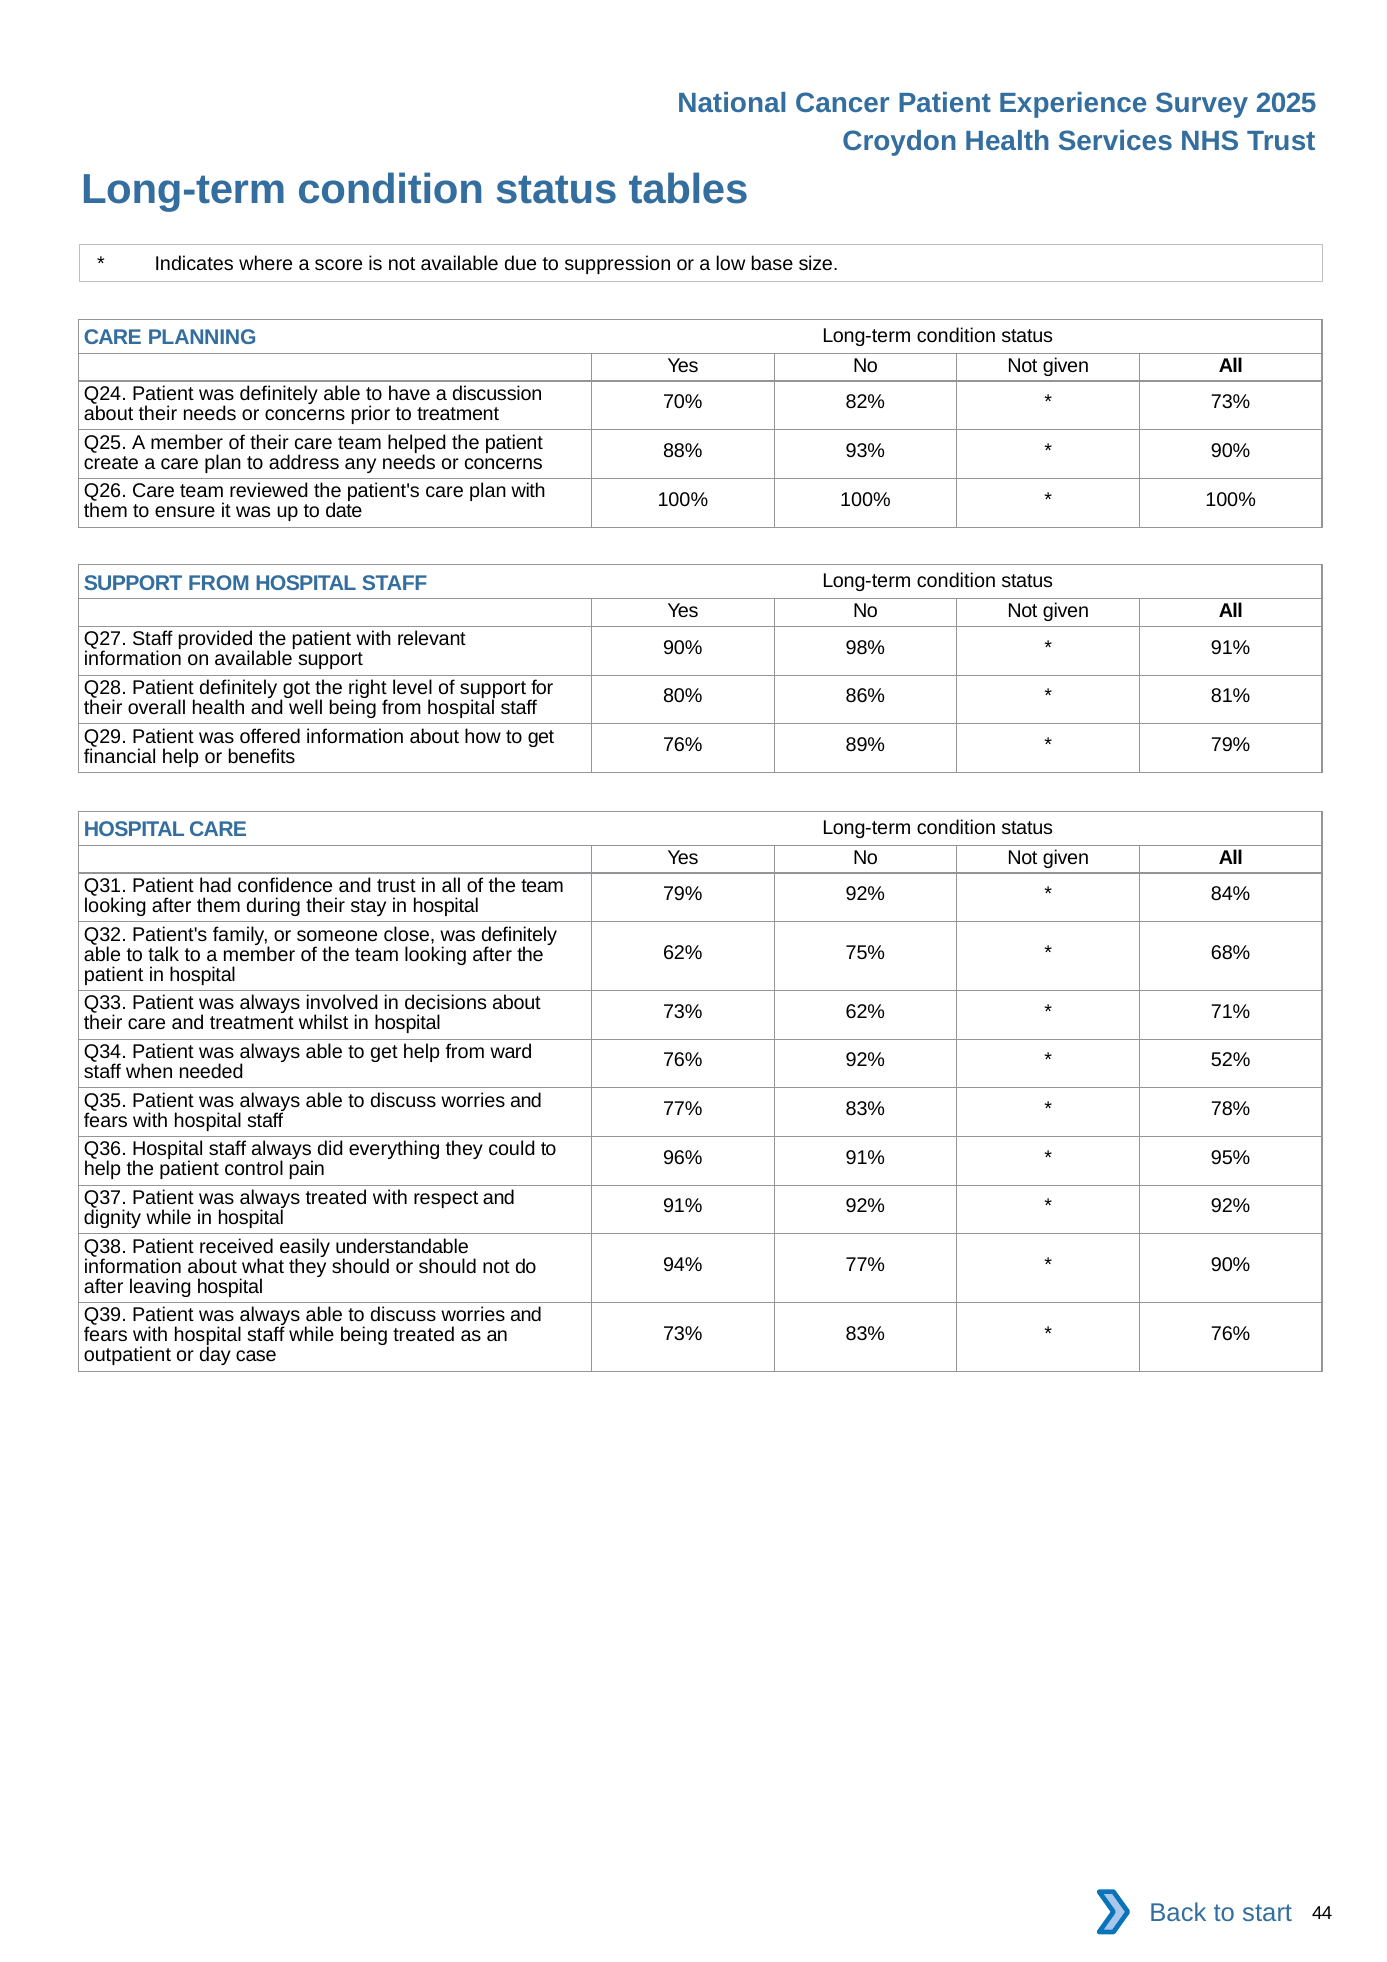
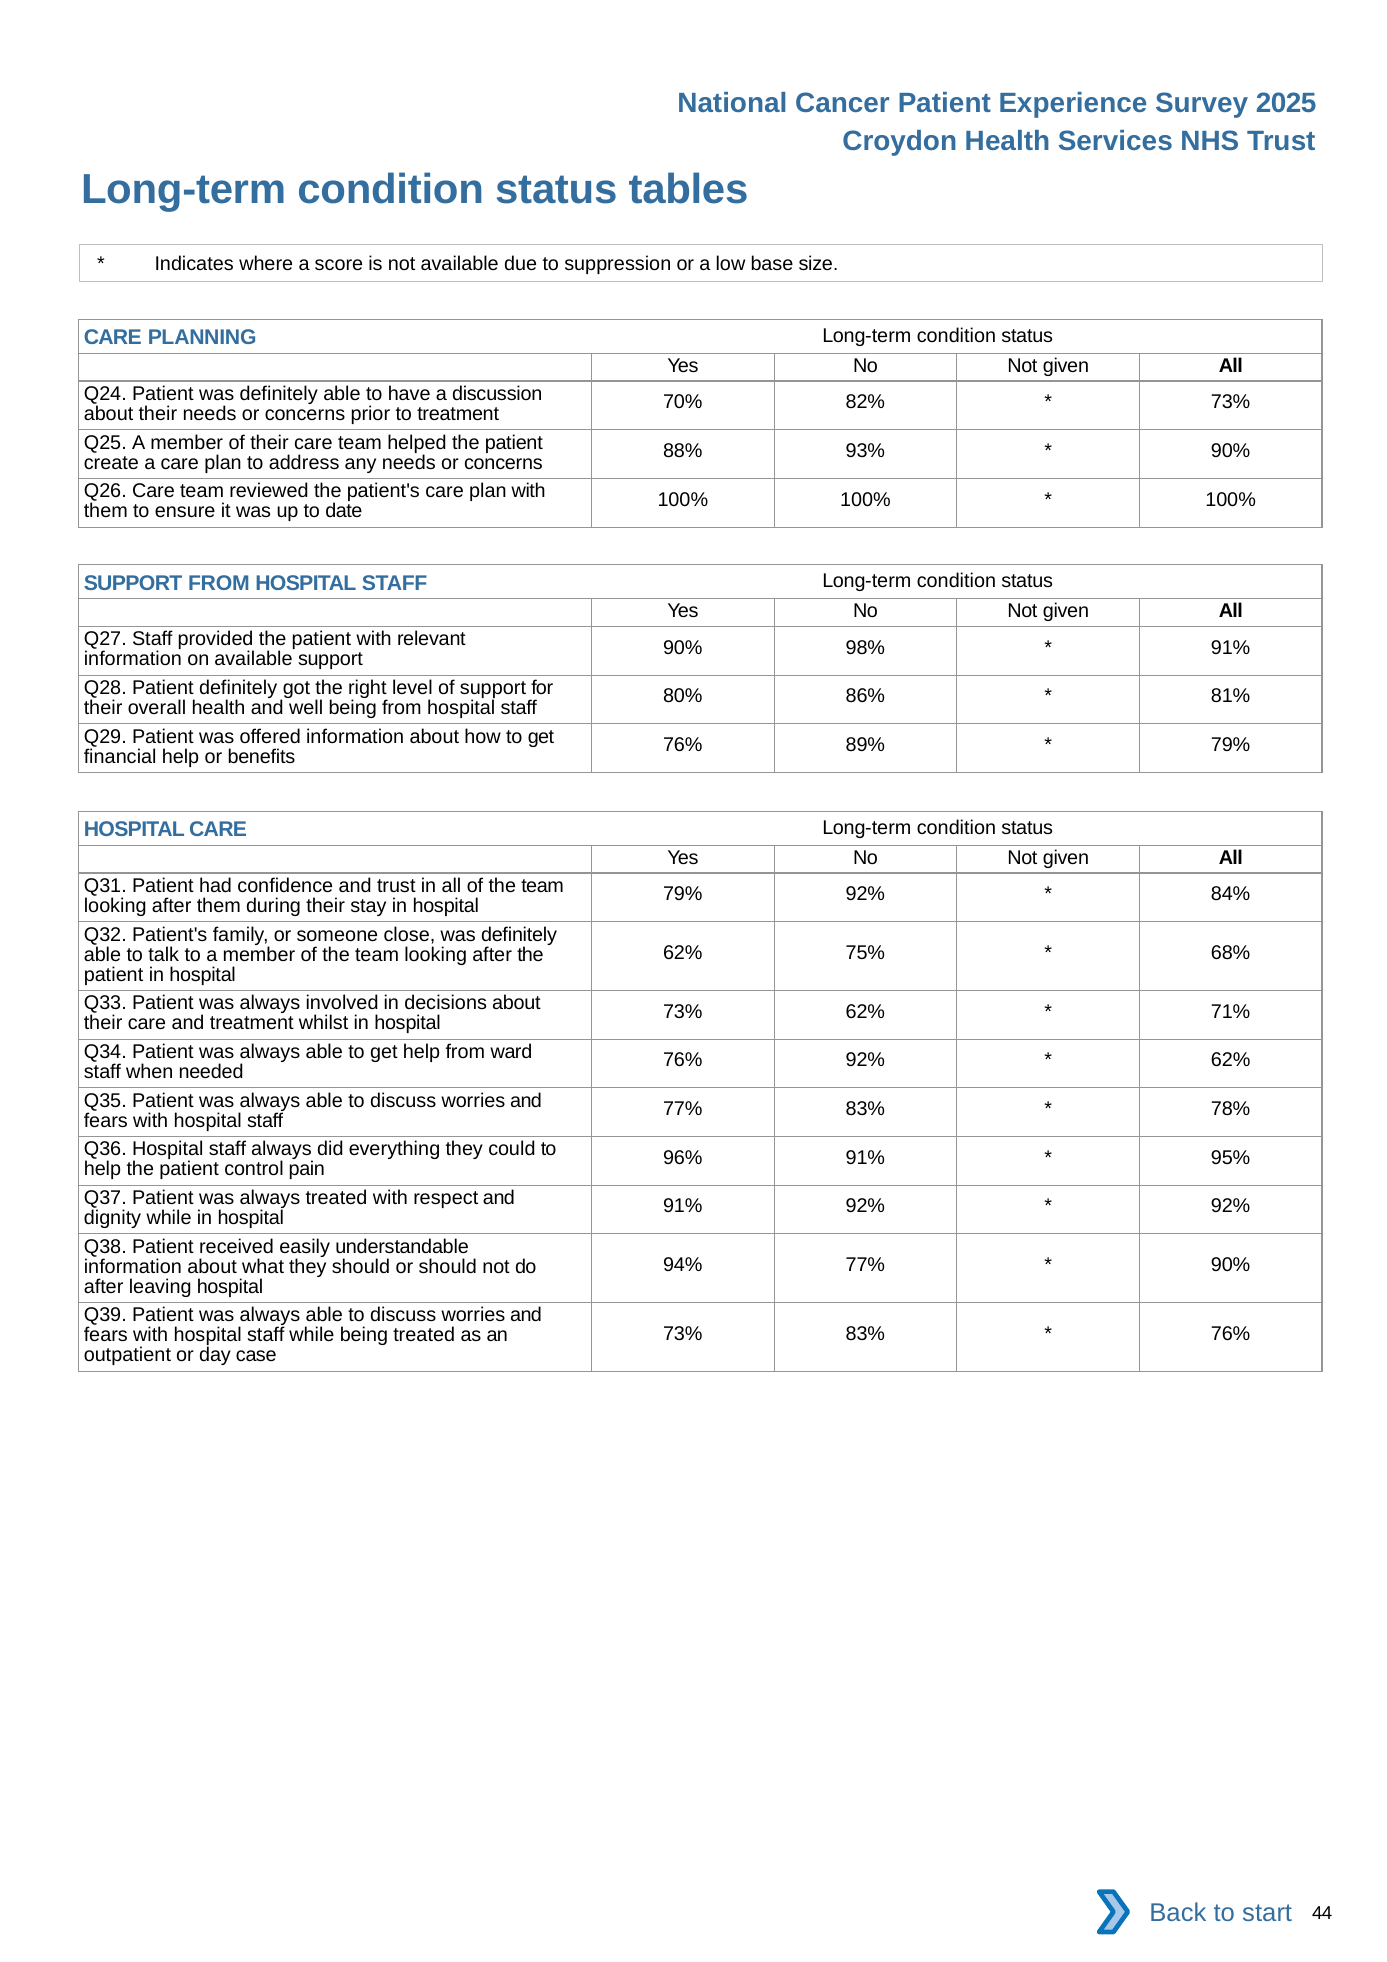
52% at (1231, 1061): 52% -> 62%
